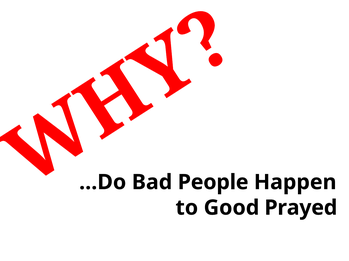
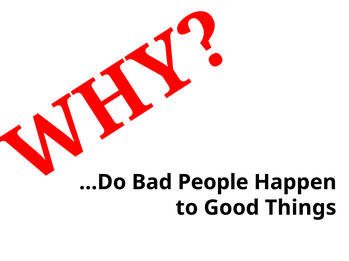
Prayed: Prayed -> Things
